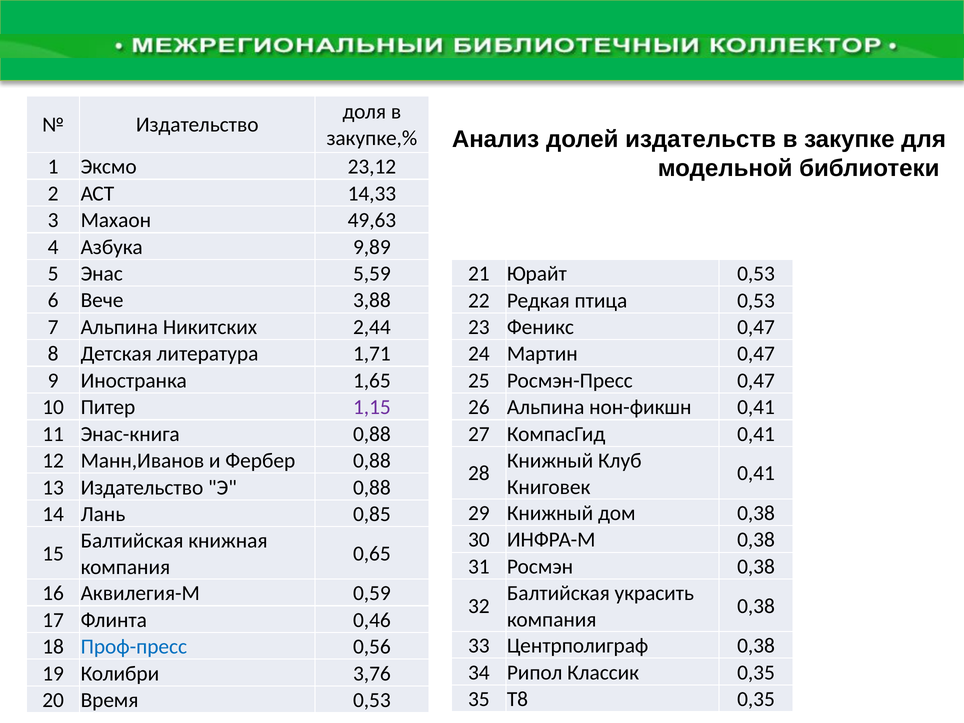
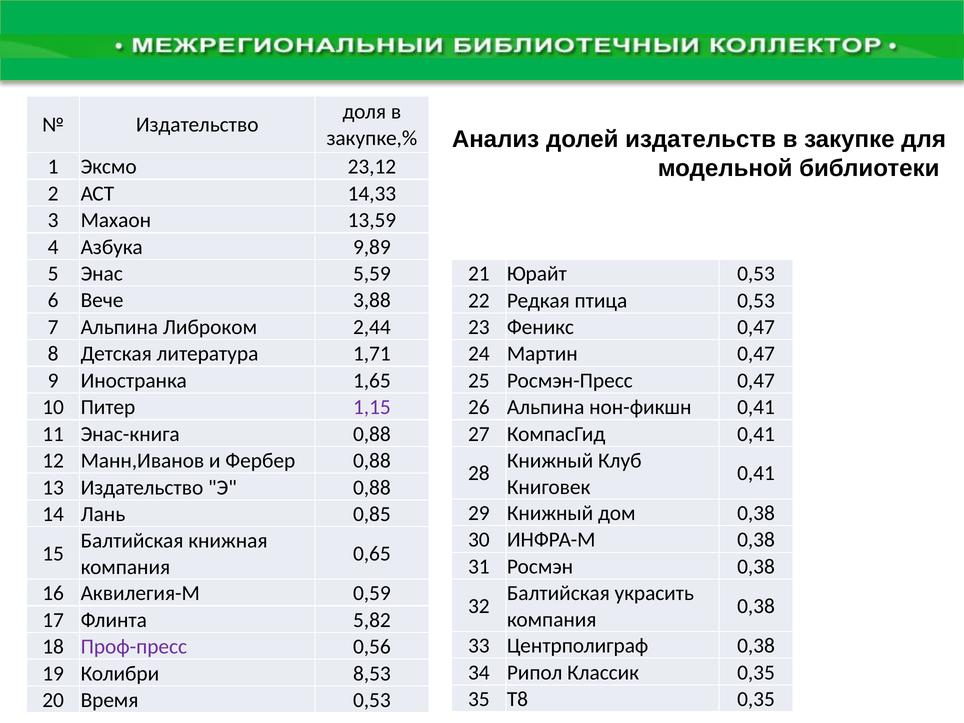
49,63: 49,63 -> 13,59
Никитских: Никитских -> Либроком
0,46: 0,46 -> 5,82
Проф-пресс colour: blue -> purple
3,76: 3,76 -> 8,53
